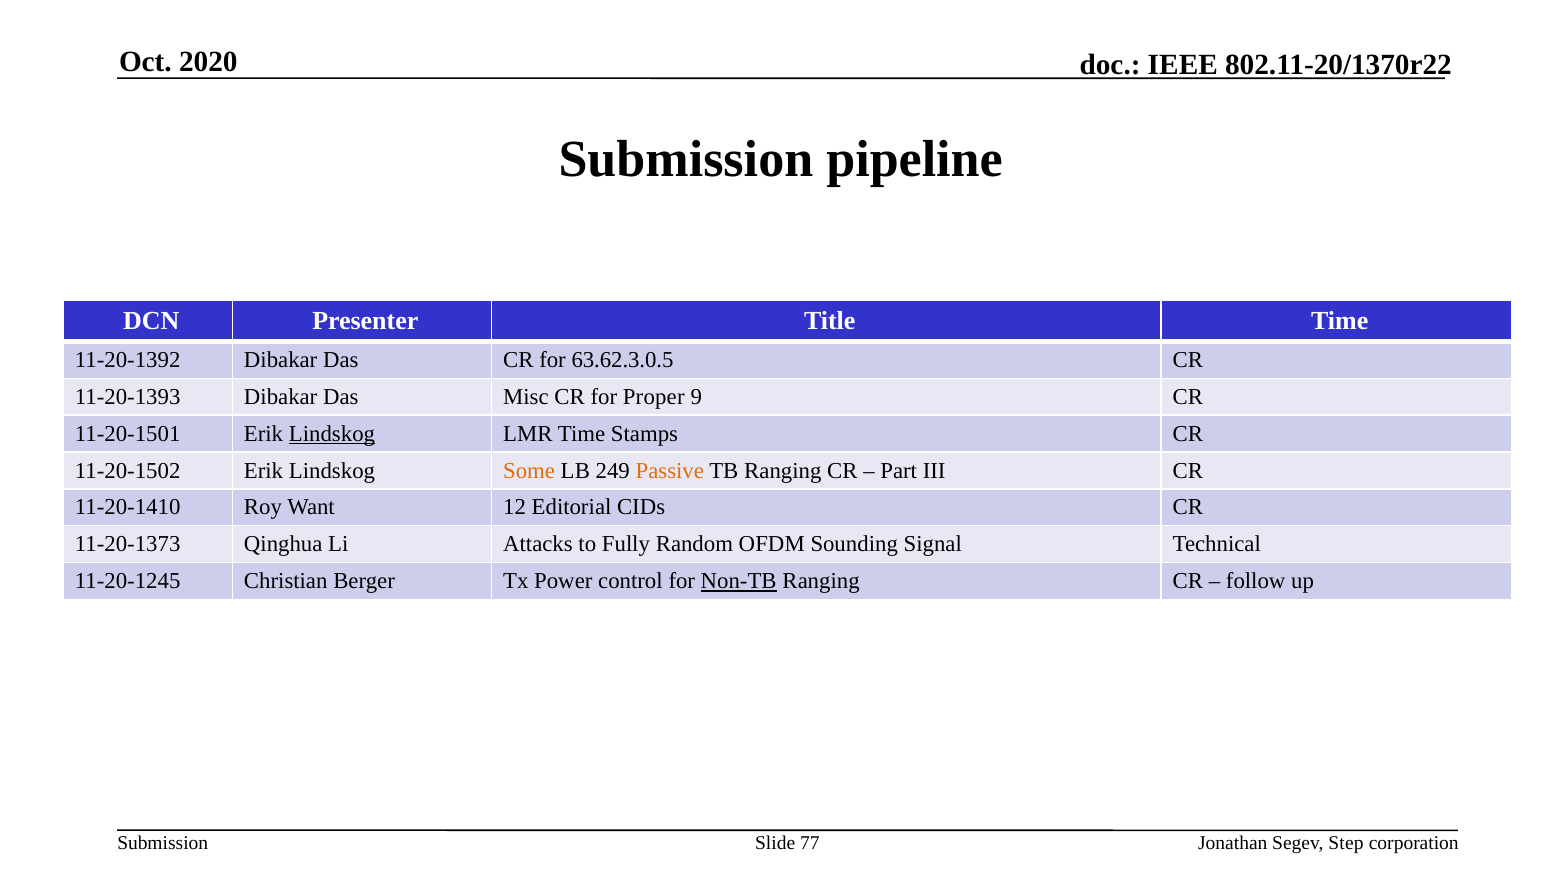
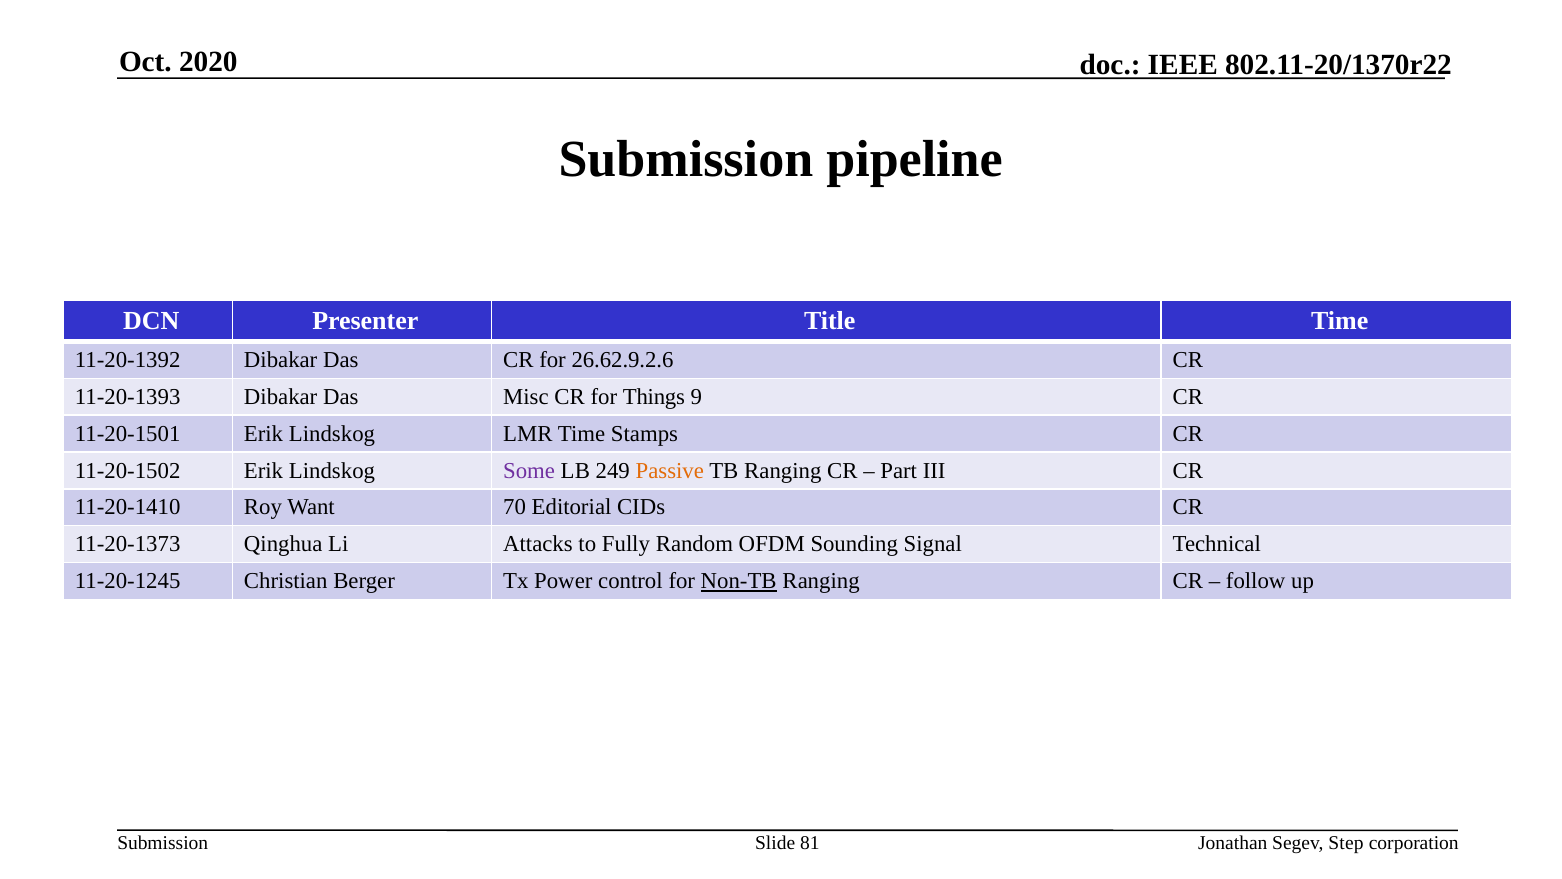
63.62.3.0.5: 63.62.3.0.5 -> 26.62.9.2.6
Proper: Proper -> Things
Lindskog at (332, 434) underline: present -> none
Some colour: orange -> purple
12: 12 -> 70
77: 77 -> 81
